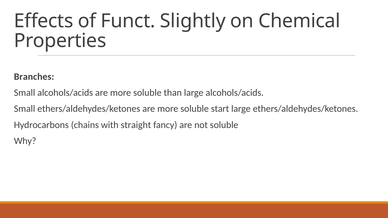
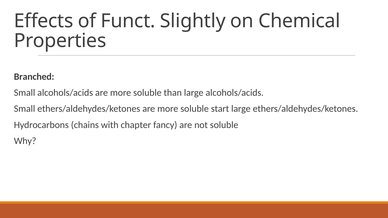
Branches: Branches -> Branched
straight: straight -> chapter
